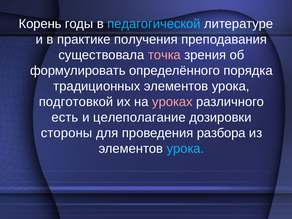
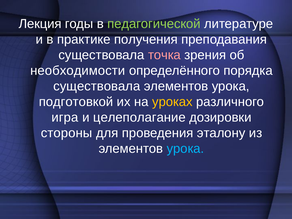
Корень: Корень -> Лекция
педагогической colour: light blue -> light green
формулировать: формулировать -> необходимости
традиционных at (97, 86): традиционных -> существовала
уроках colour: pink -> yellow
есть: есть -> игра
разбора: разбора -> эталону
